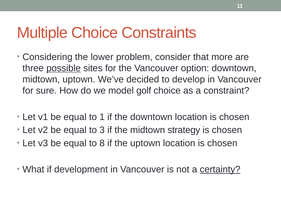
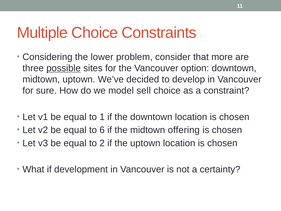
golf: golf -> sell
3: 3 -> 6
strategy: strategy -> offering
8: 8 -> 2
certainty underline: present -> none
